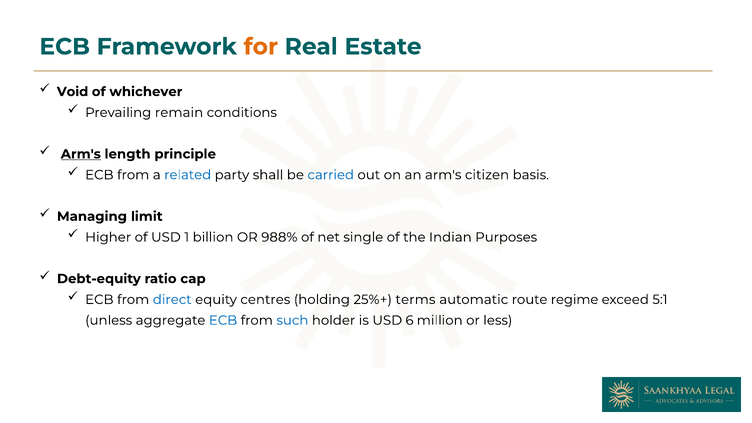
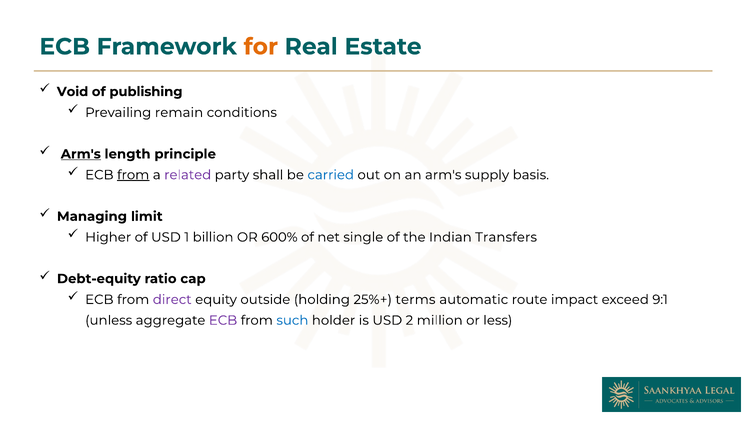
whichever: whichever -> publishing
from at (133, 175) underline: none -> present
related colour: blue -> purple
citizen: citizen -> supply
988%: 988% -> 600%
Purposes: Purposes -> Transfers
direct colour: blue -> purple
centres: centres -> outside
regime: regime -> impact
5:1: 5:1 -> 9:1
ECB at (223, 320) colour: blue -> purple
6: 6 -> 2
